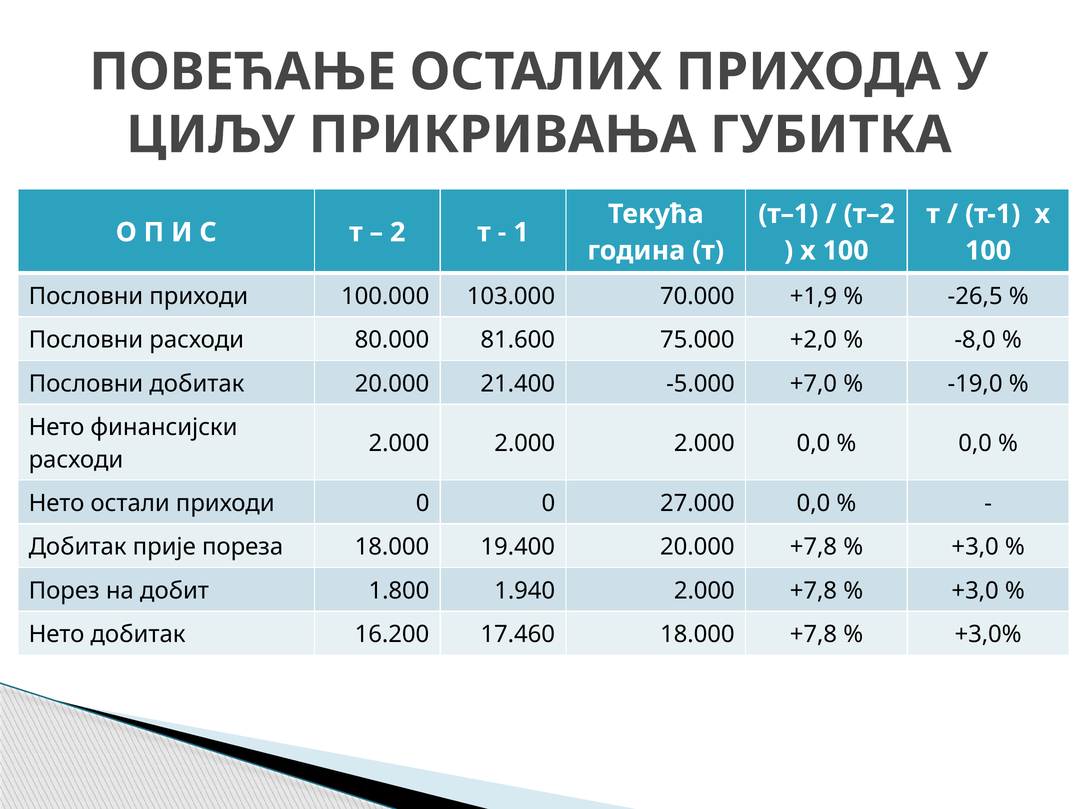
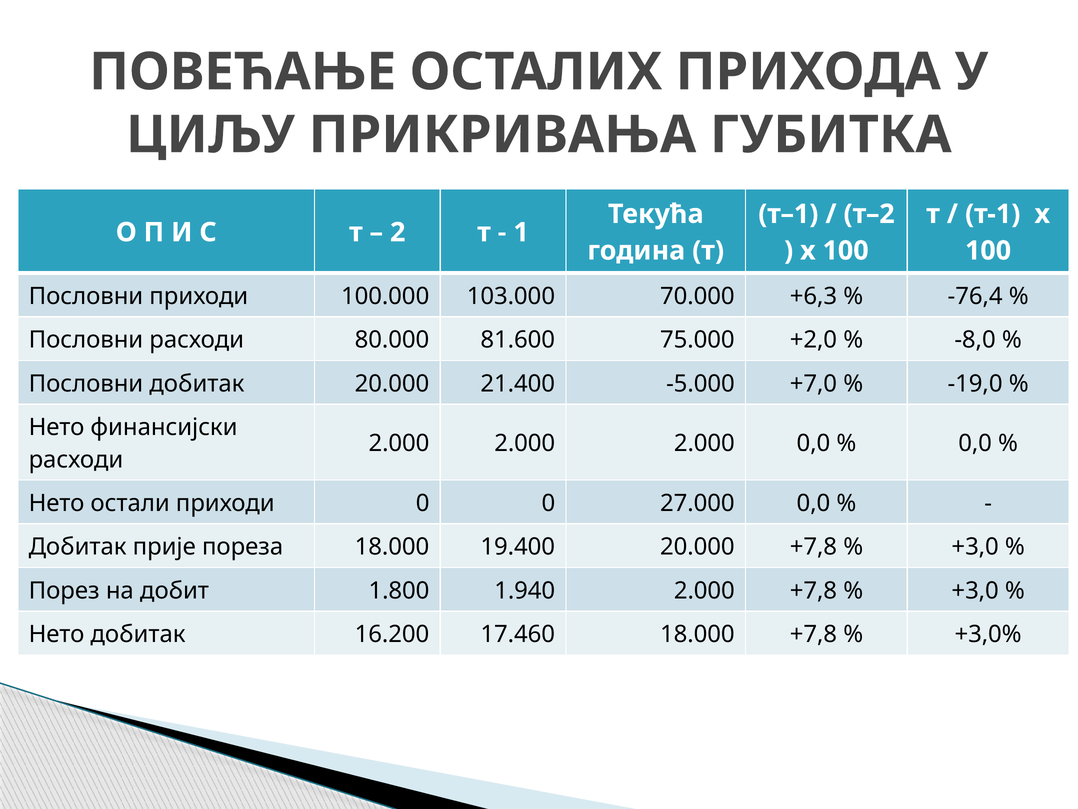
+1,9: +1,9 -> +6,3
-26,5: -26,5 -> -76,4
